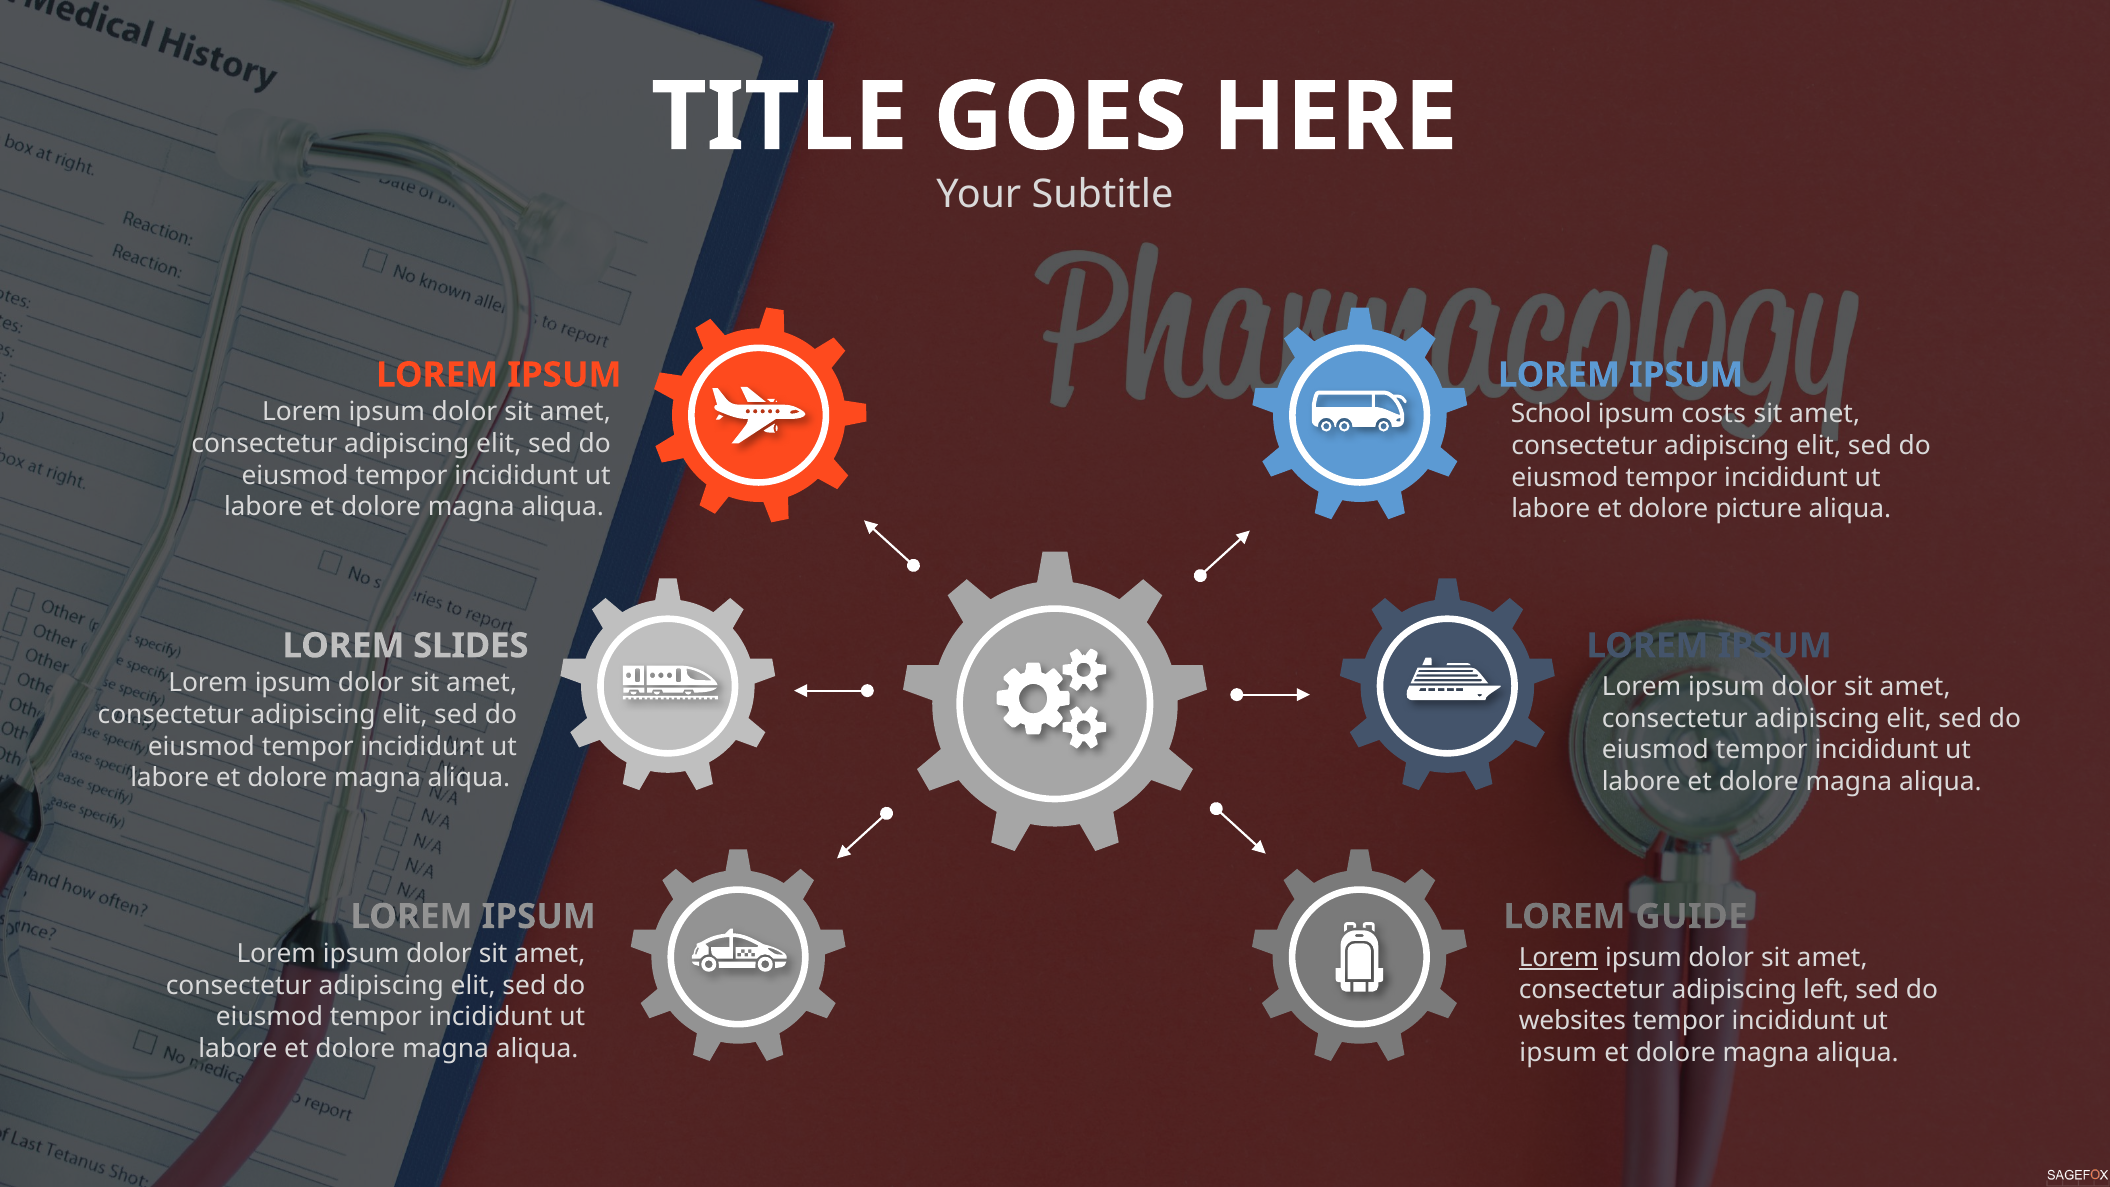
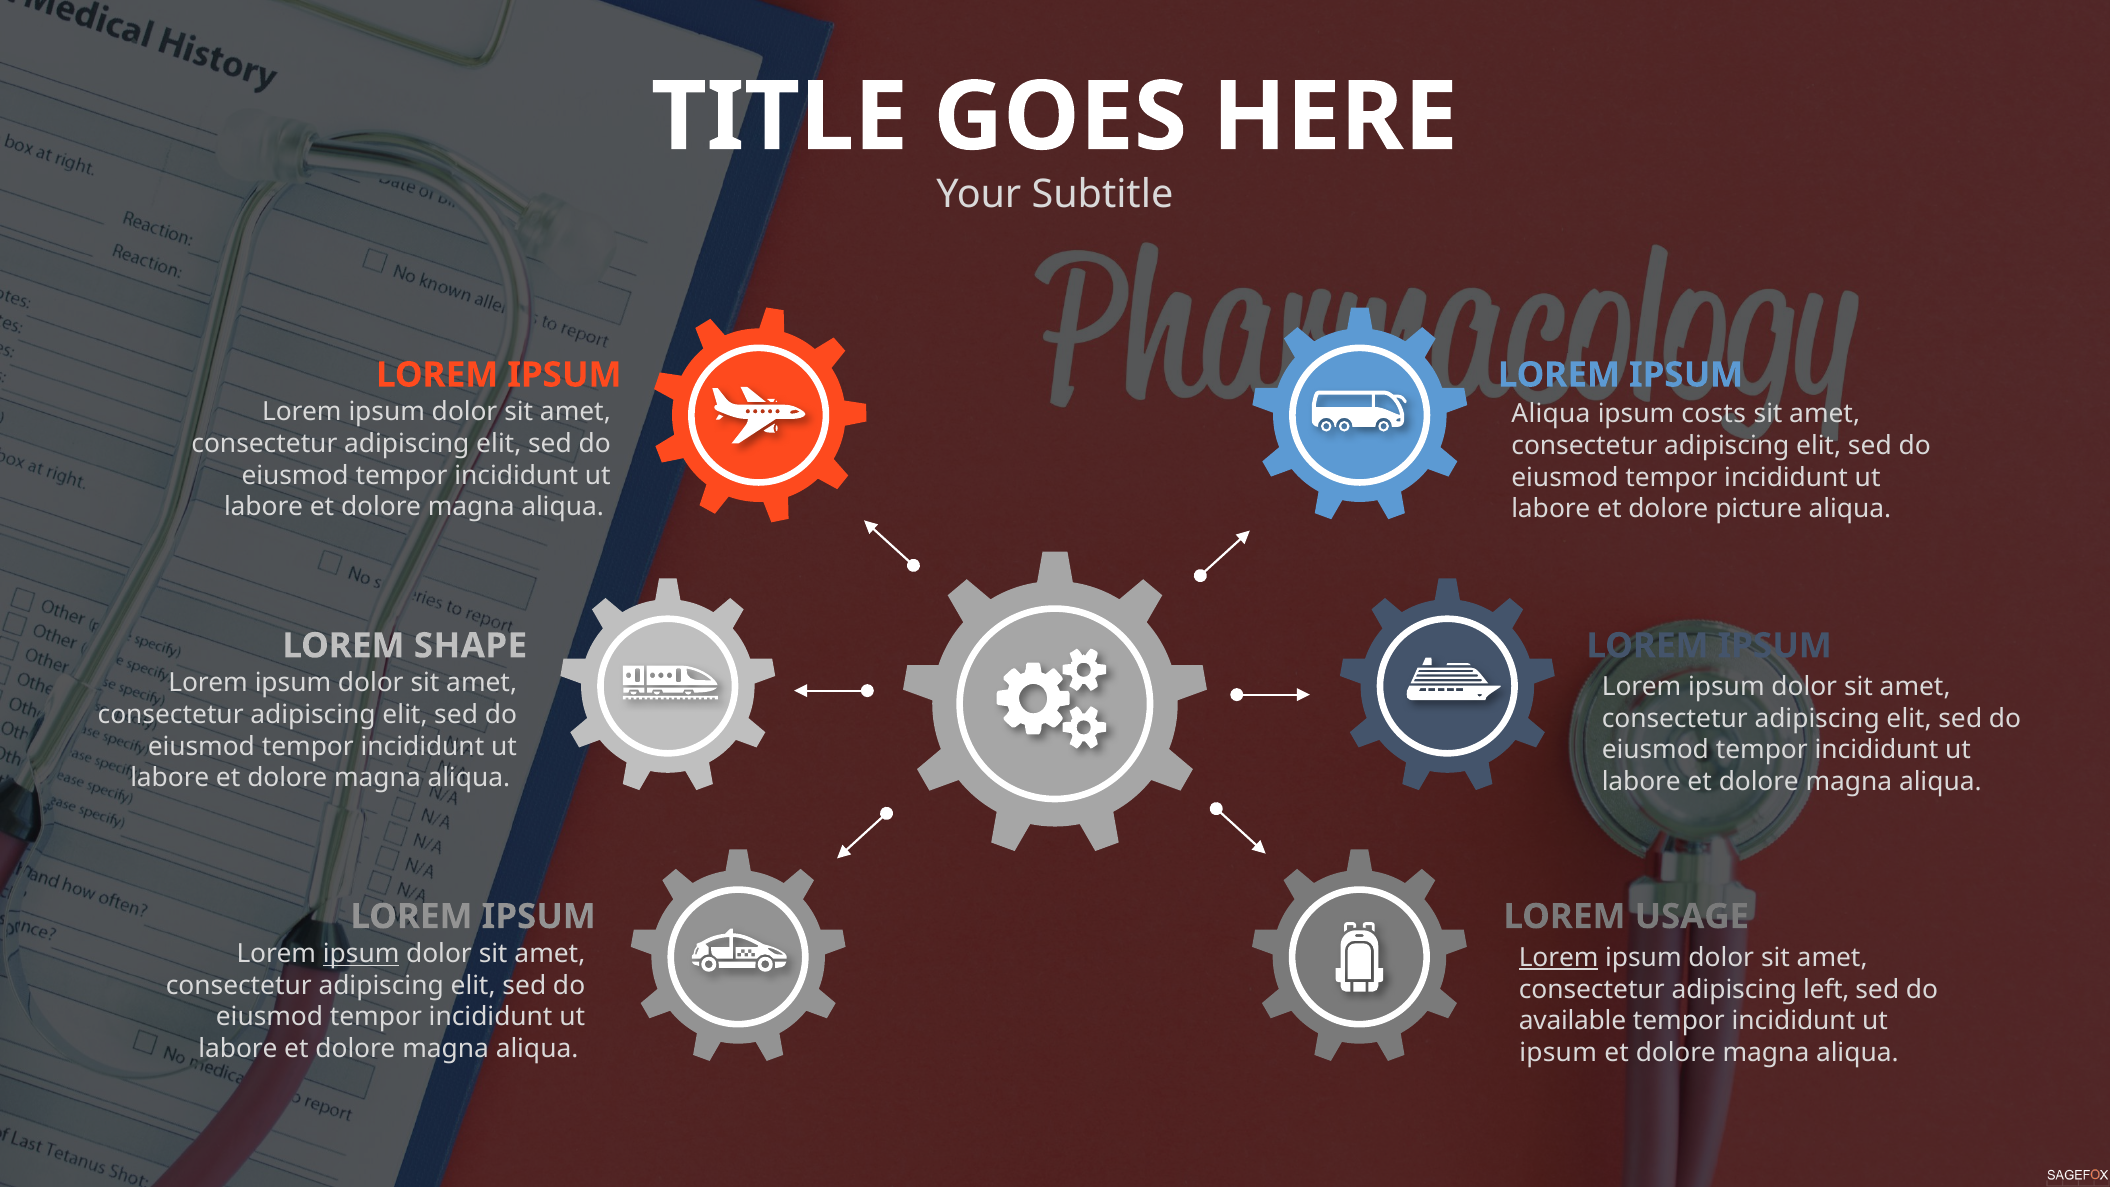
School at (1551, 414): School -> Aliqua
SLIDES: SLIDES -> SHAPE
GUIDE: GUIDE -> USAGE
ipsum at (361, 954) underline: none -> present
websites: websites -> available
